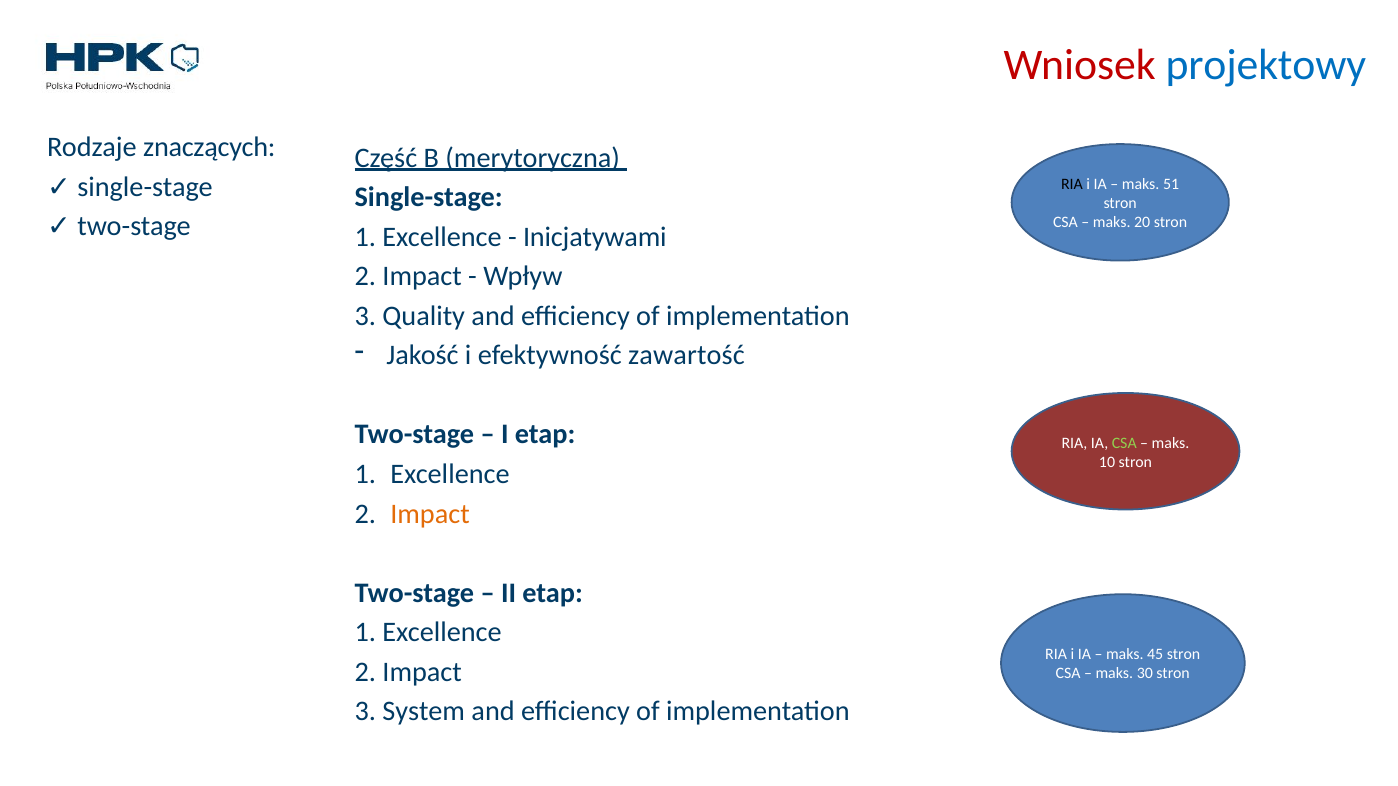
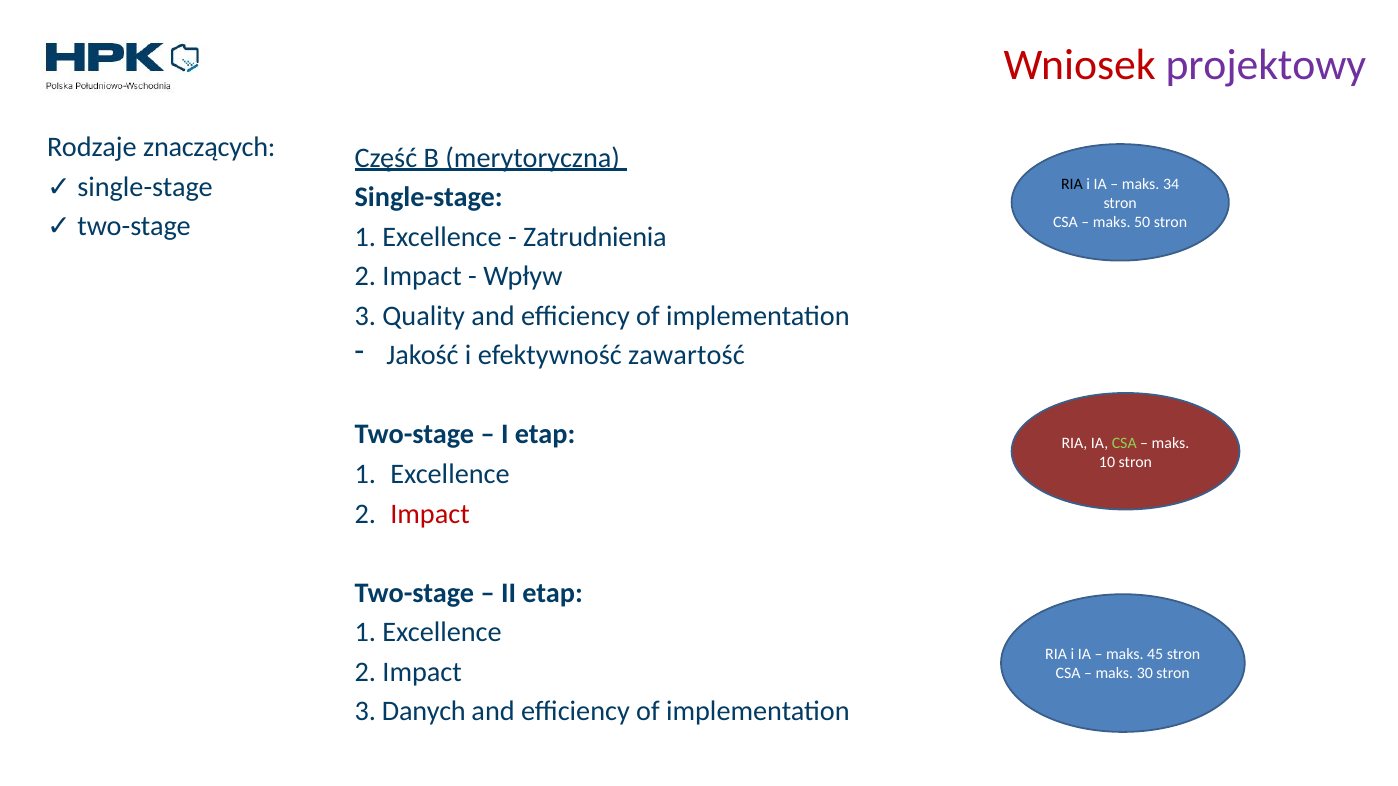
projektowy colour: blue -> purple
51: 51 -> 34
20: 20 -> 50
Inicjatywami: Inicjatywami -> Zatrudnienia
Impact at (430, 514) colour: orange -> red
System: System -> Danych
